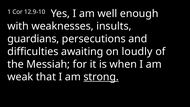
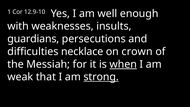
awaiting: awaiting -> necklace
loudly: loudly -> crown
when underline: none -> present
